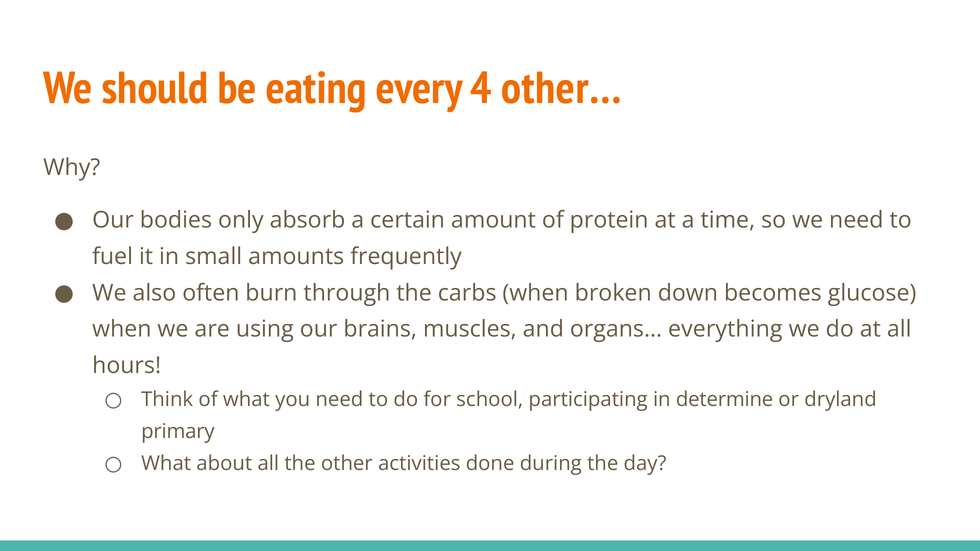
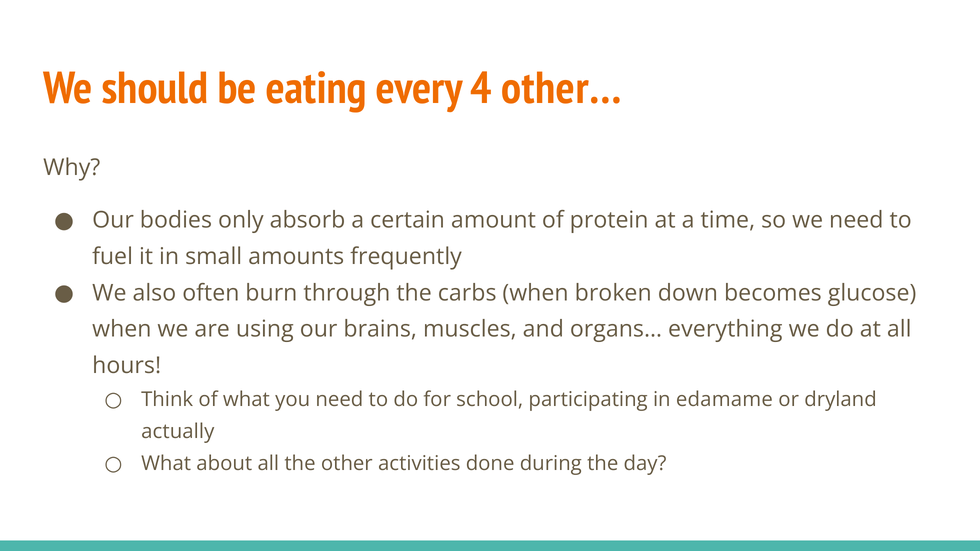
determine: determine -> edamame
primary: primary -> actually
